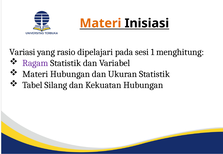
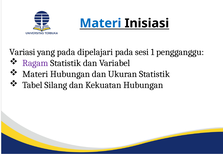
Materi at (100, 23) colour: orange -> blue
yang rasio: rasio -> pada
menghitung: menghitung -> pengganggu
